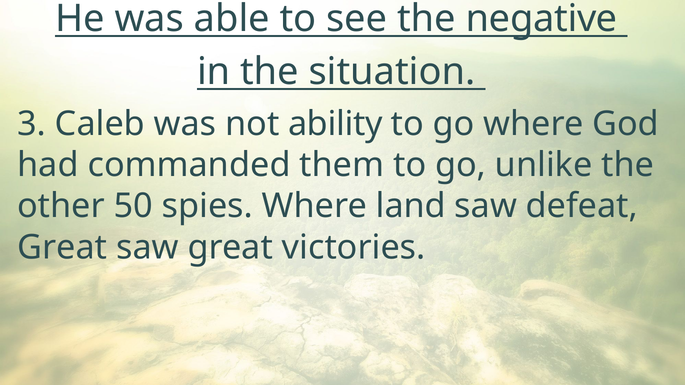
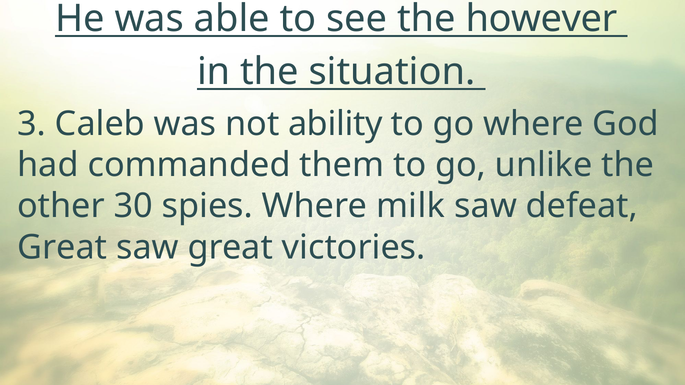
negative: negative -> however
50: 50 -> 30
land: land -> milk
